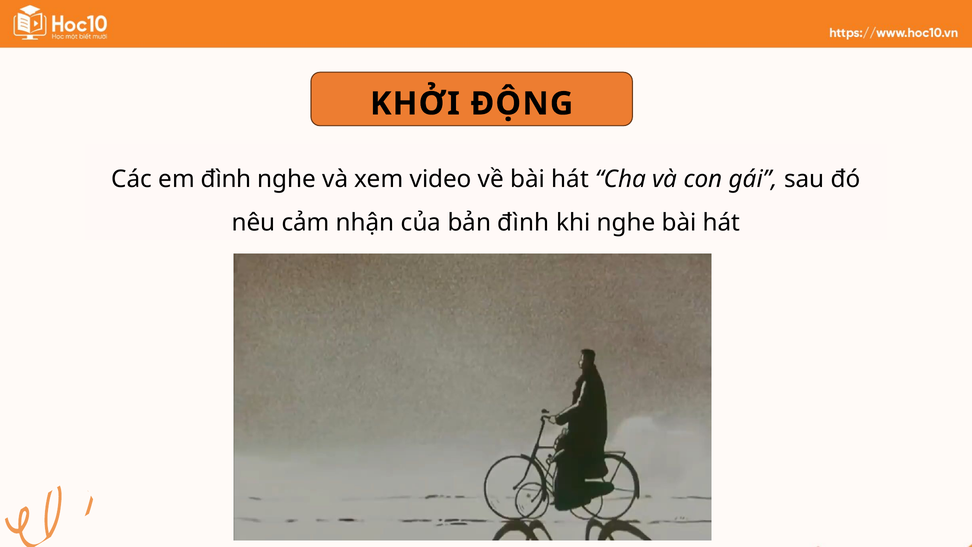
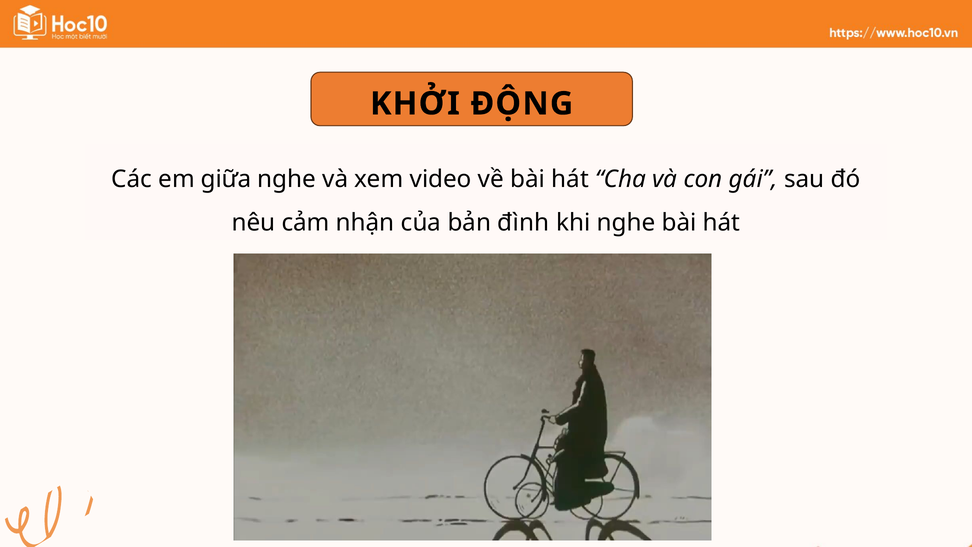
em đình: đình -> giữa
